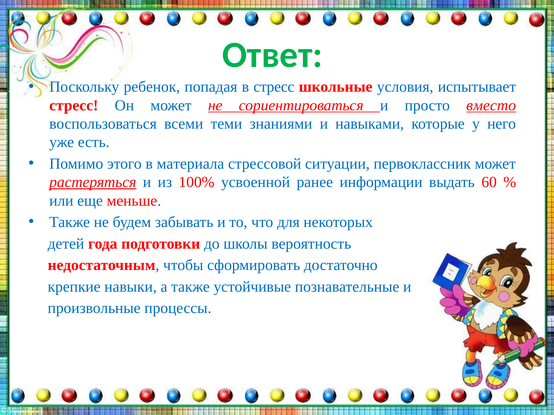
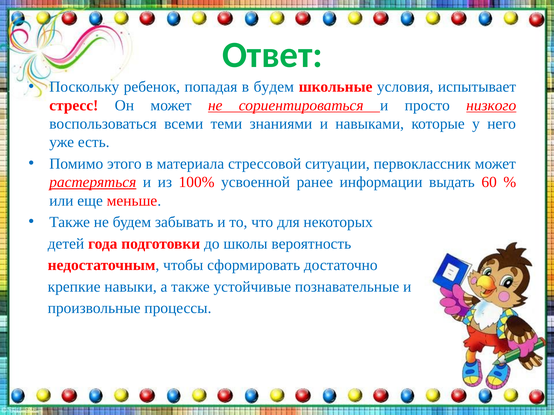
в стресс: стресс -> будем
вместо: вместо -> низкого
